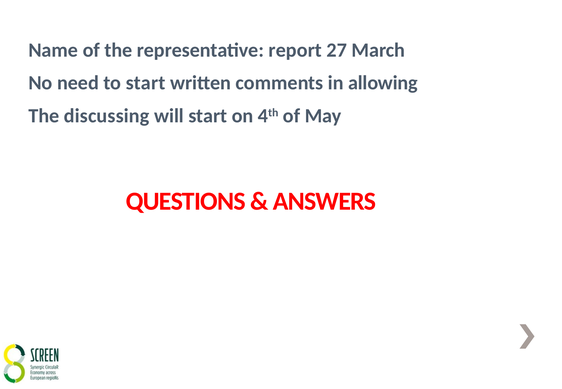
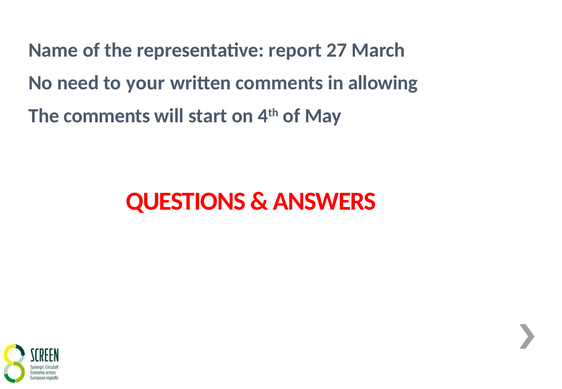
to start: start -> your
The discussing: discussing -> comments
